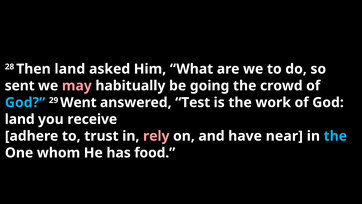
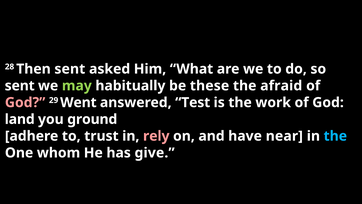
Then land: land -> sent
may colour: pink -> light green
going: going -> these
crowd: crowd -> afraid
God at (25, 102) colour: light blue -> pink
receive: receive -> ground
food: food -> give
